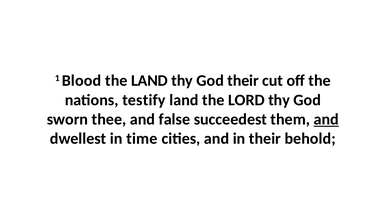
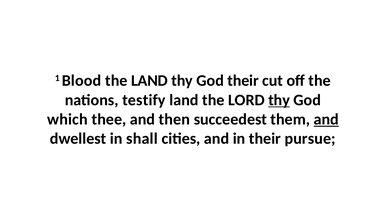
thy at (279, 100) underline: none -> present
sworn: sworn -> which
false: false -> then
time: time -> shall
behold: behold -> pursue
